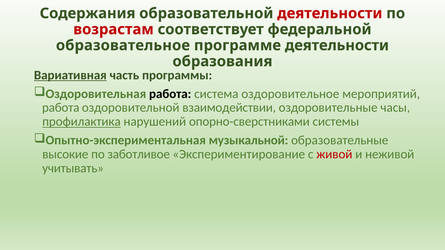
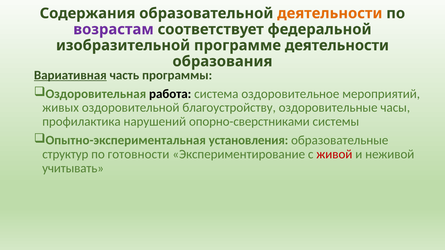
деятельности at (330, 13) colour: red -> orange
возрастам colour: red -> purple
образовательное: образовательное -> изобразительной
работа at (61, 108): работа -> живых
взаимодействии: взаимодействии -> благоустройству
профилактика underline: present -> none
музыкальной: музыкальной -> установления
высокие: высокие -> структур
заботливое: заботливое -> готовности
